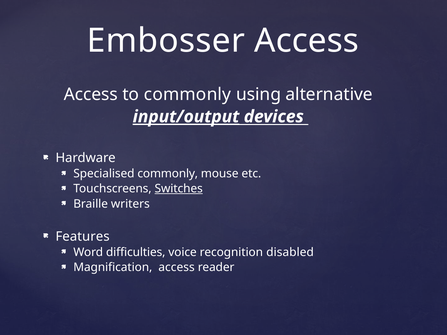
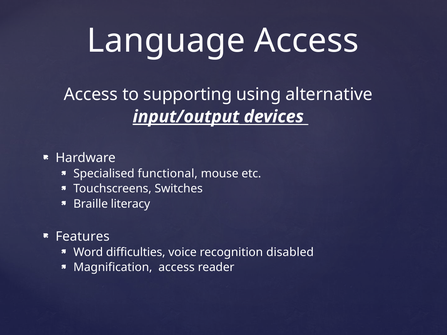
Embosser: Embosser -> Language
to commonly: commonly -> supporting
Specialised commonly: commonly -> functional
Switches underline: present -> none
writers: writers -> literacy
